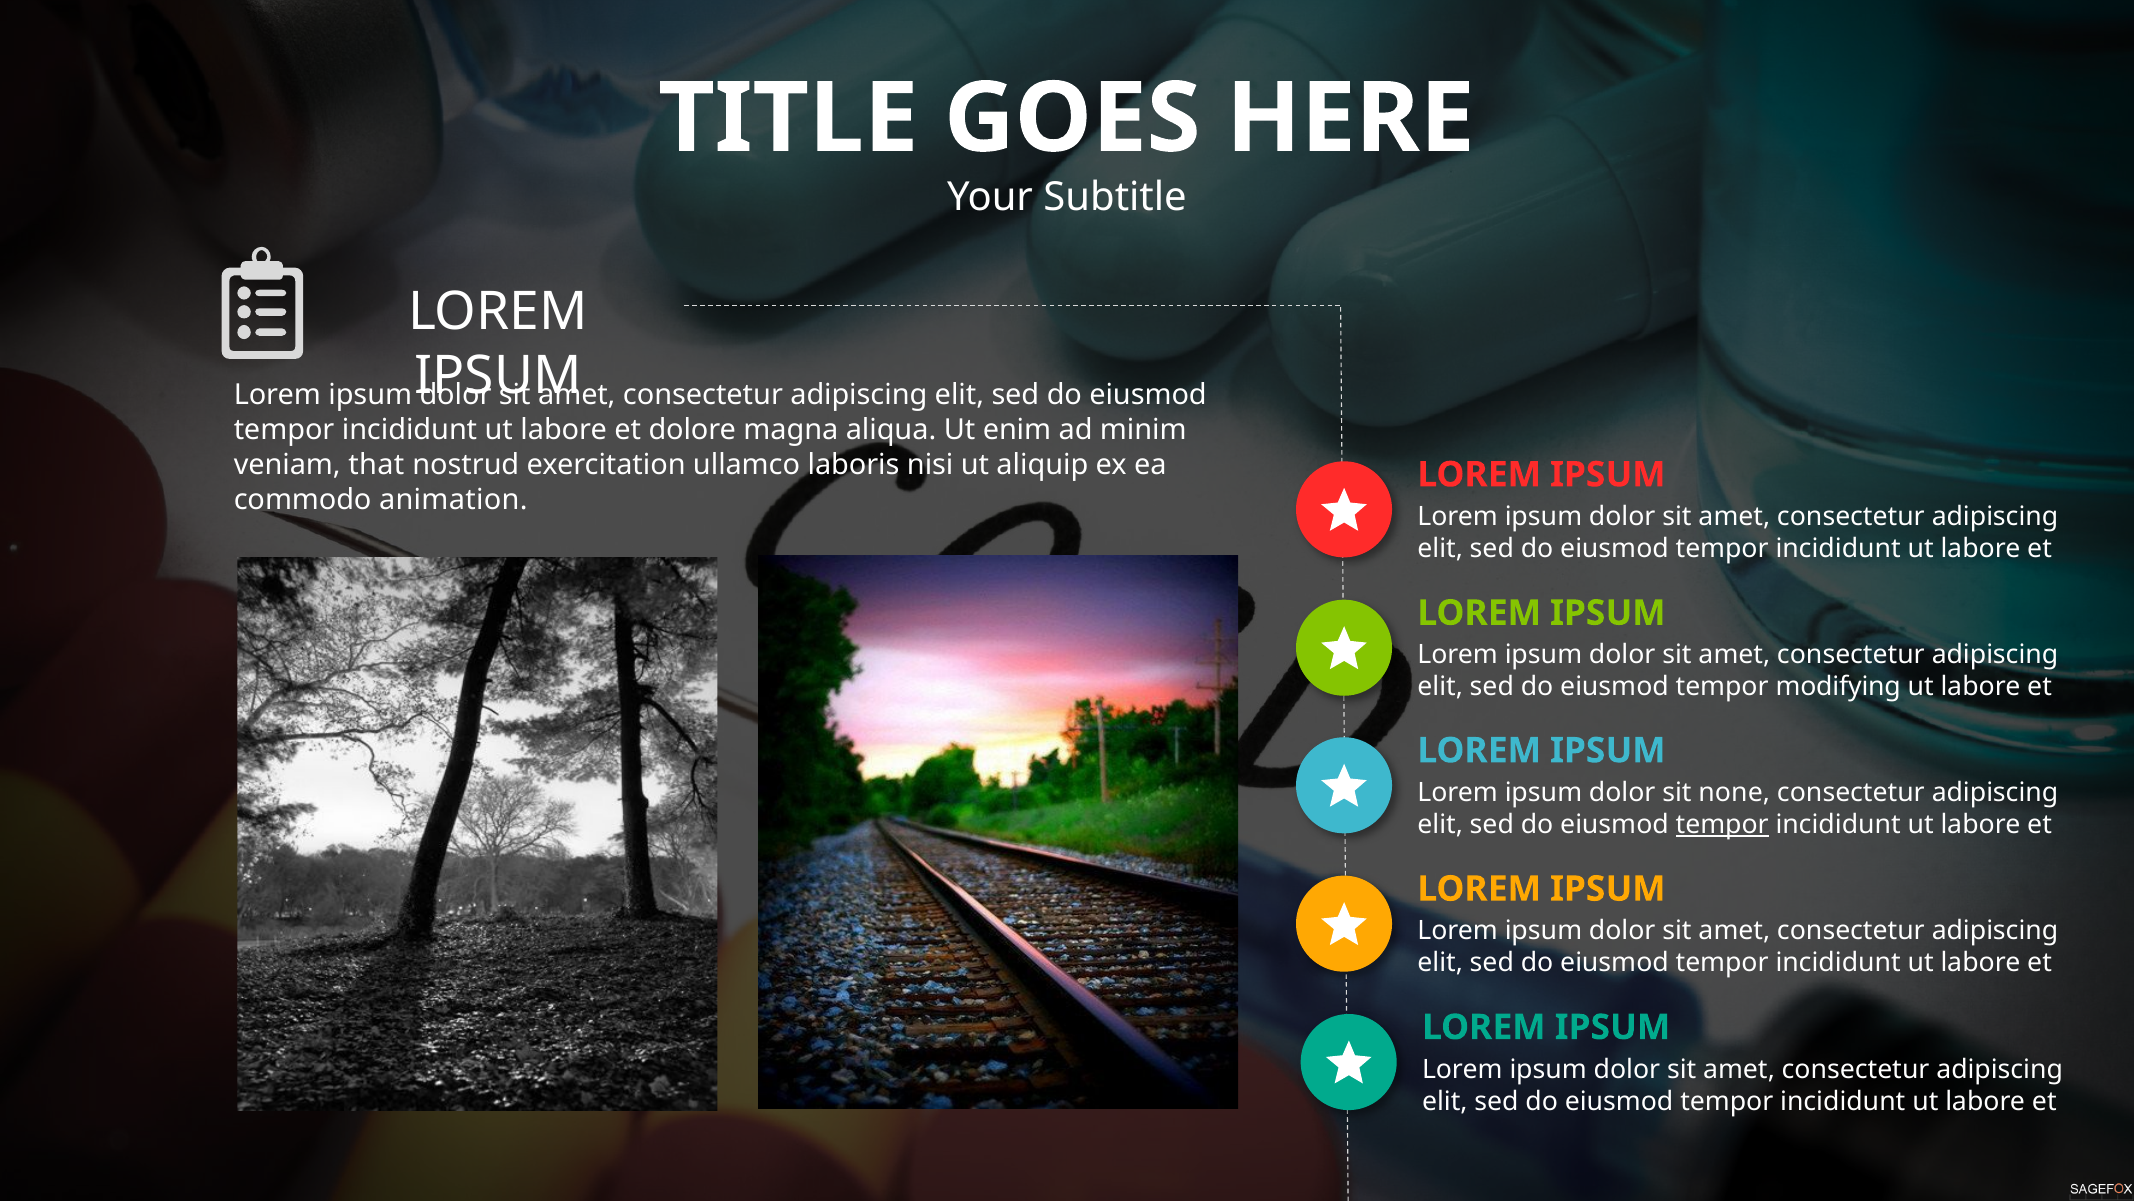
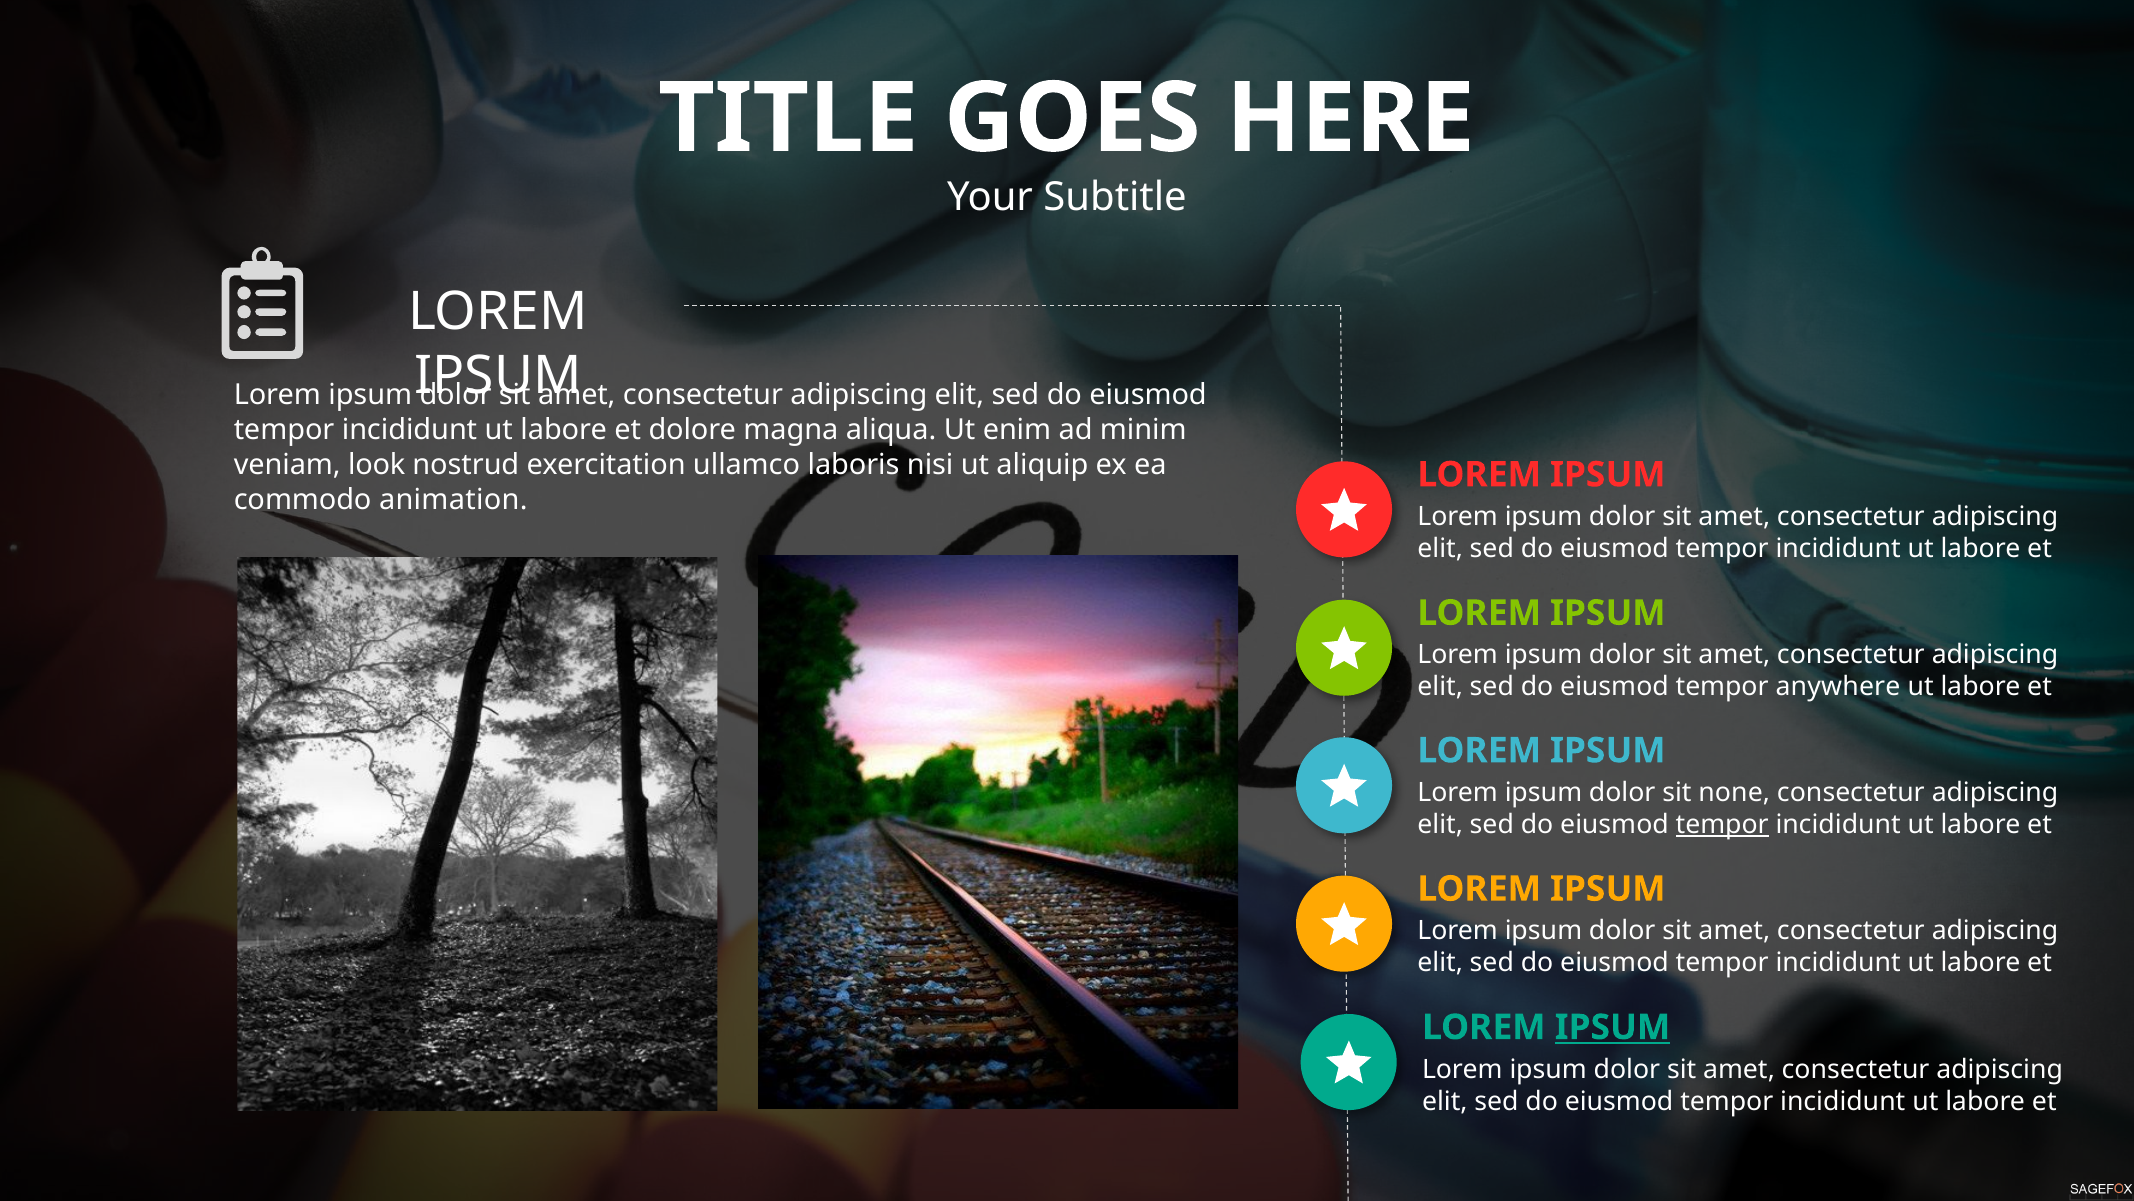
that: that -> look
modifying: modifying -> anywhere
IPSUM at (1613, 1027) underline: none -> present
